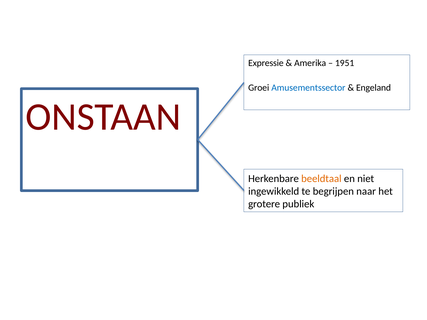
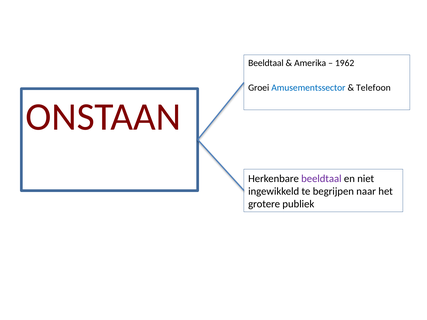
Expressie at (266, 63): Expressie -> Beeldtaal
1951: 1951 -> 1962
Engeland: Engeland -> Telefoon
beeldtaal at (321, 179) colour: orange -> purple
